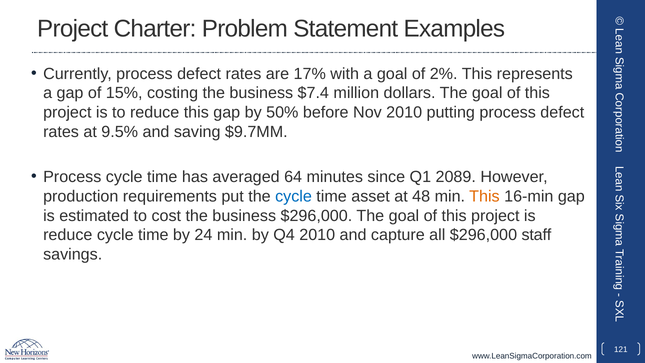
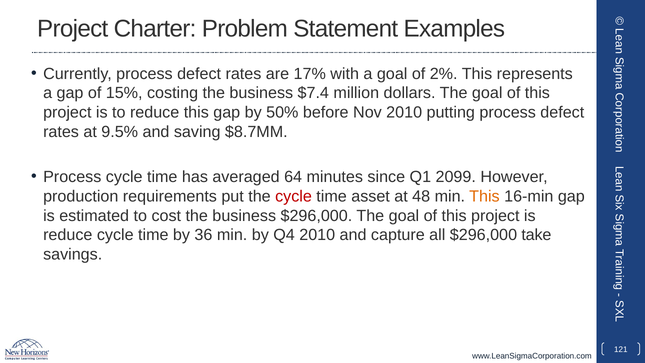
$9.7MM: $9.7MM -> $8.7MM
2089: 2089 -> 2099
cycle at (294, 196) colour: blue -> red
24: 24 -> 36
staff: staff -> take
